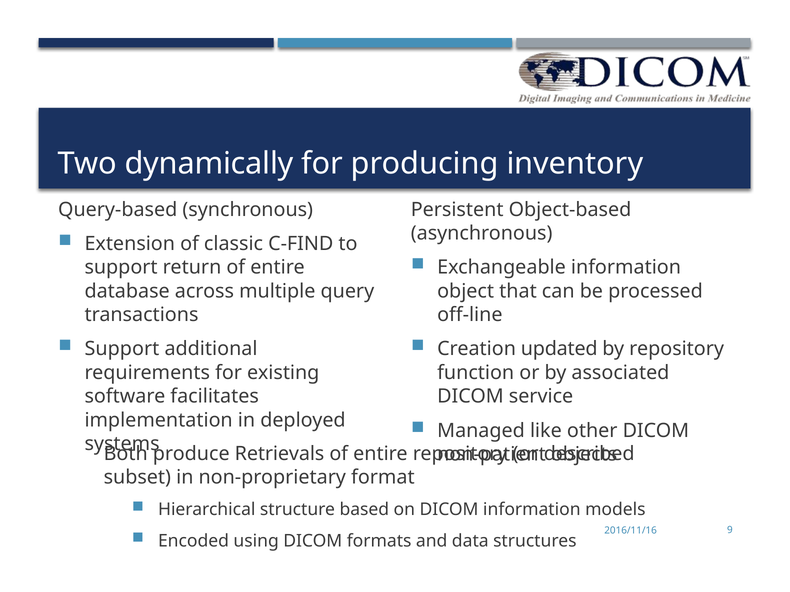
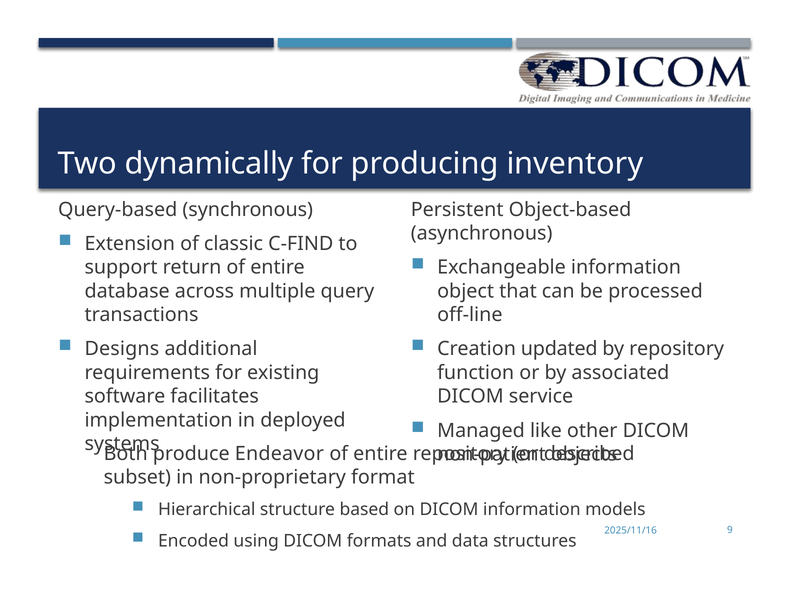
Support at (122, 349): Support -> Designs
Retrievals: Retrievals -> Endeavor
2016/11/16: 2016/11/16 -> 2025/11/16
